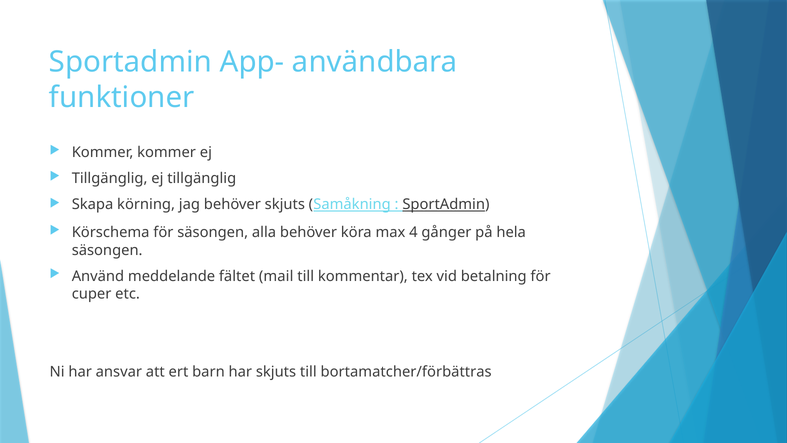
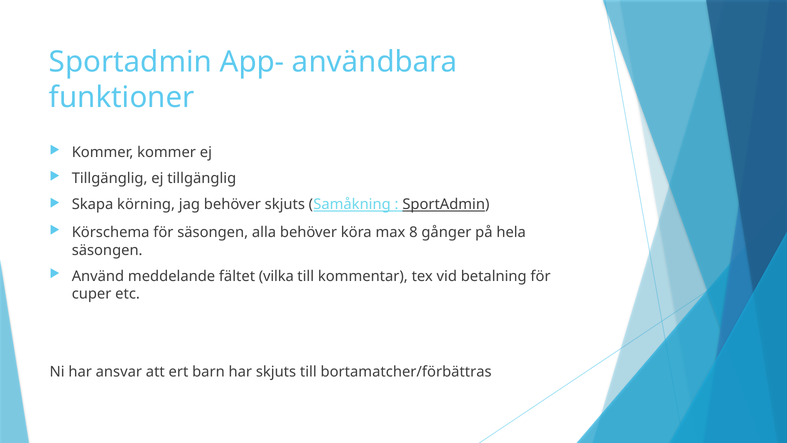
4: 4 -> 8
mail: mail -> vilka
